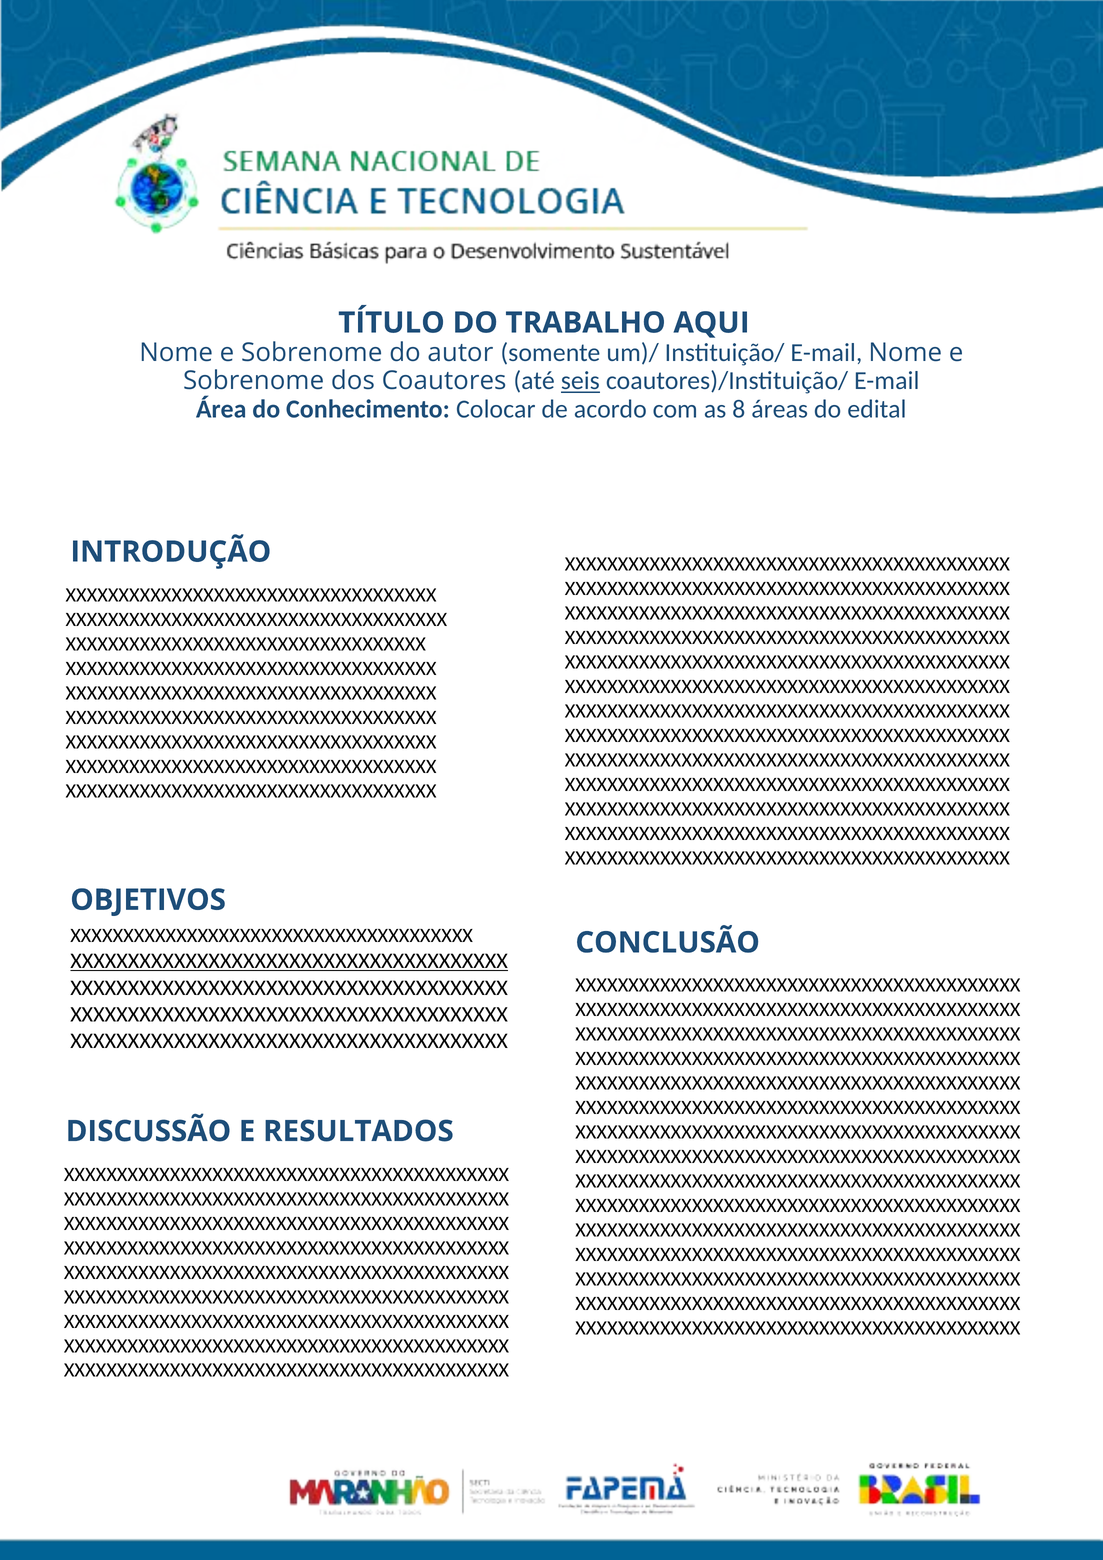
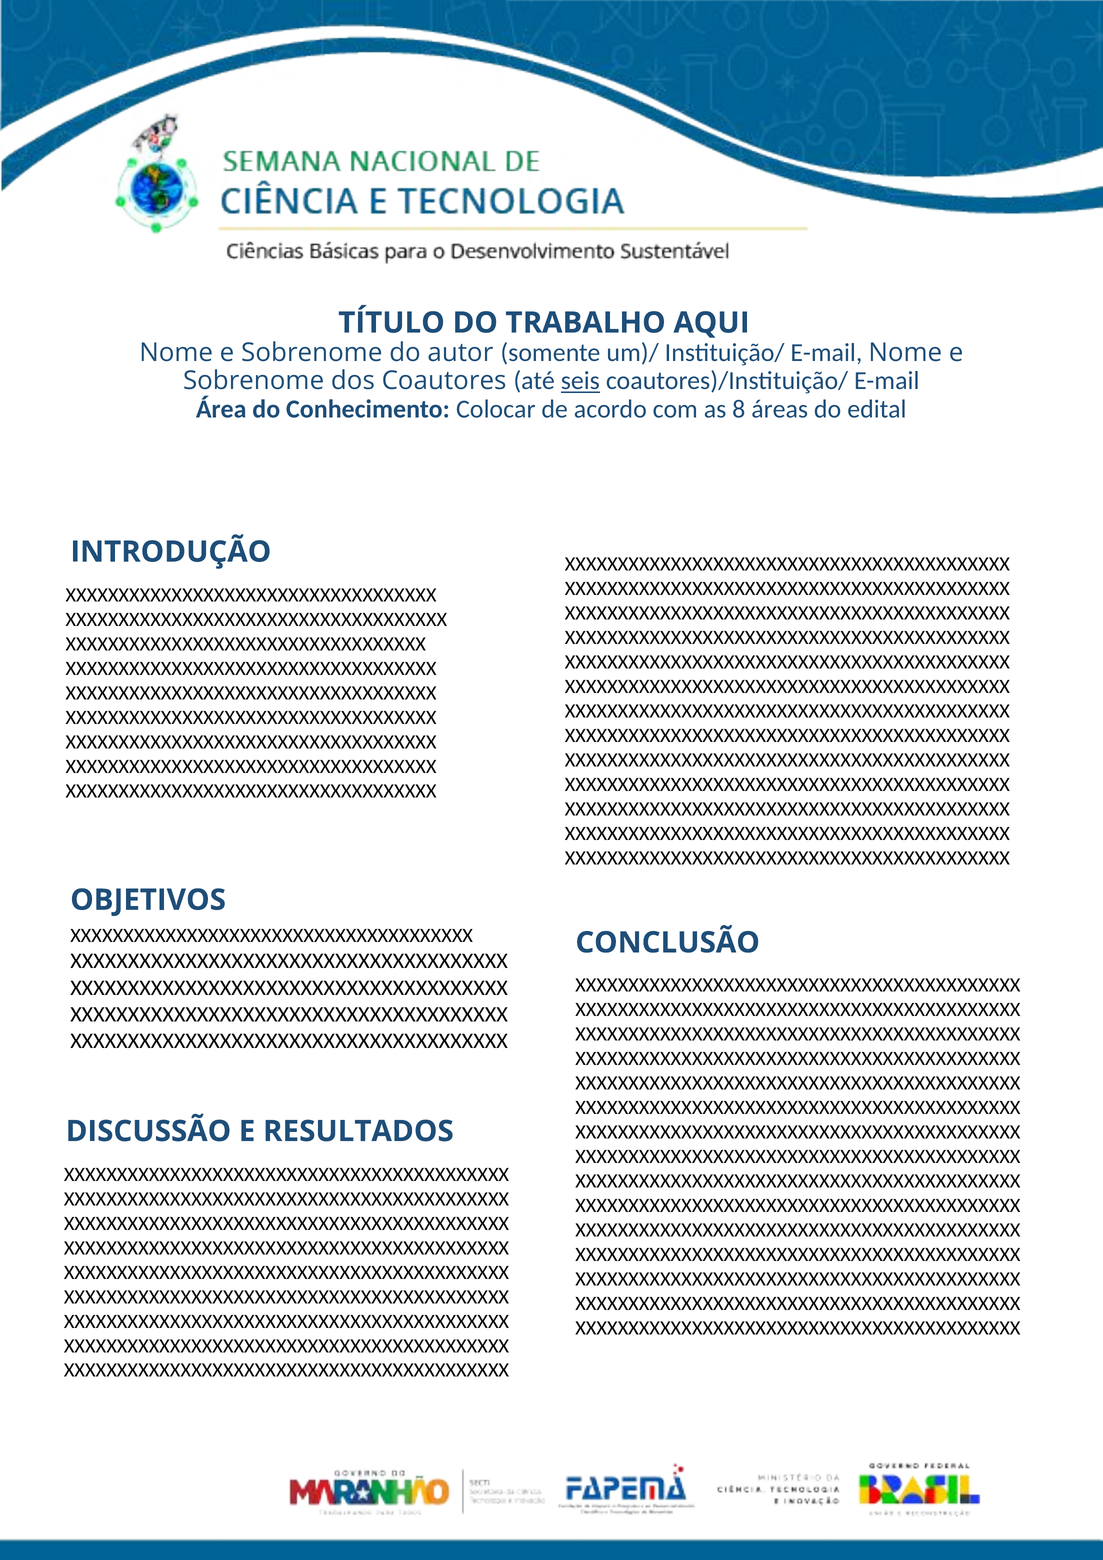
XXXXXXXXXXXXXXXXXXXXXXXXXXXXXXXXXXXXXX at (289, 961) underline: present -> none
